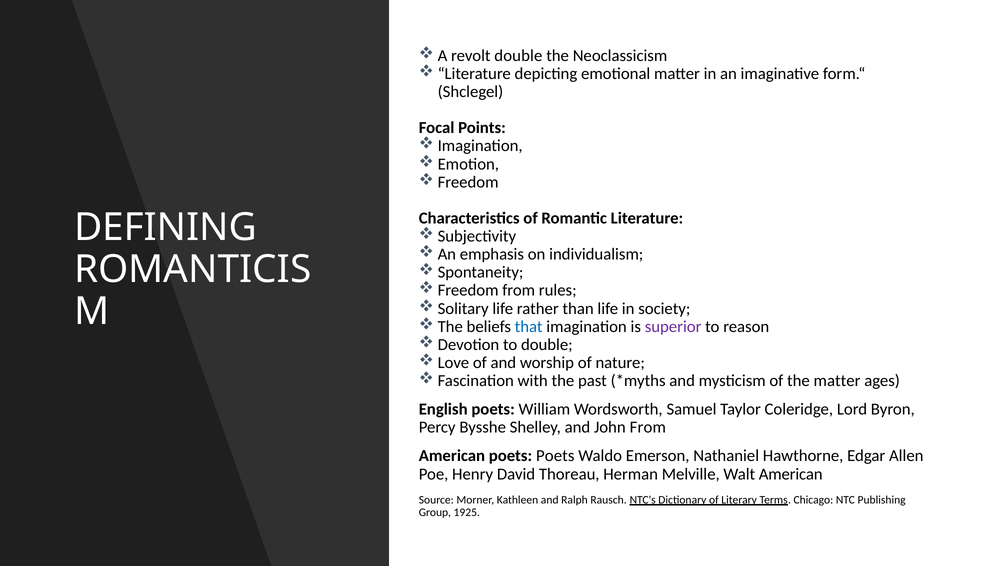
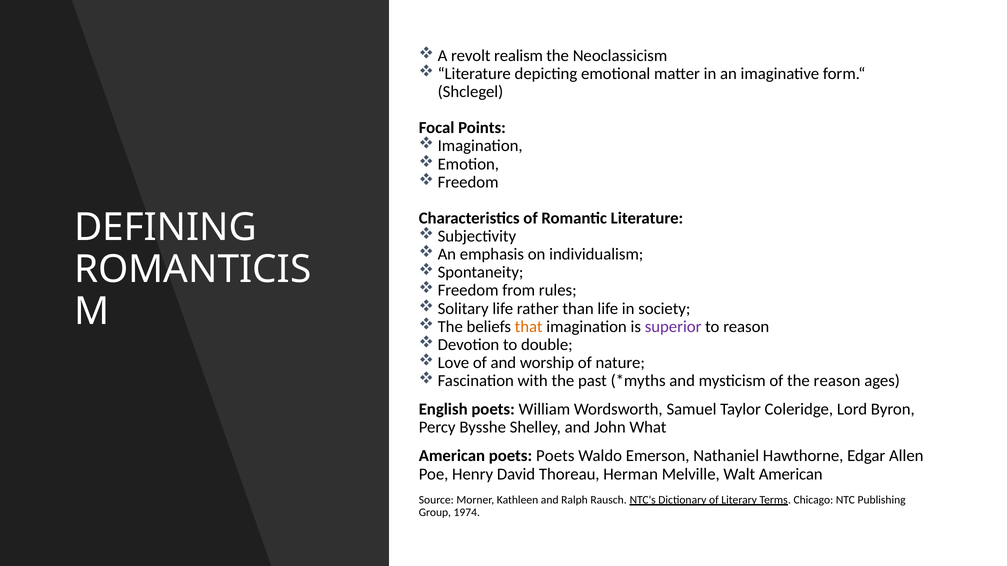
revolt double: double -> realism
that colour: blue -> orange
the matter: matter -> reason
John From: From -> What
1925: 1925 -> 1974
